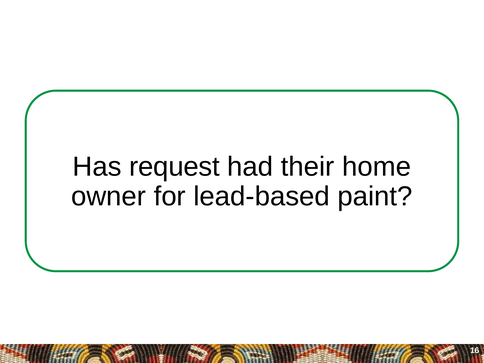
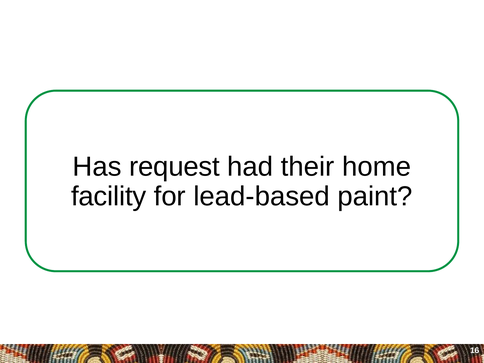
owner: owner -> facility
